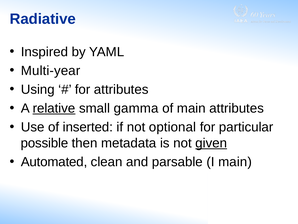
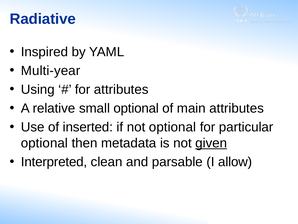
relative underline: present -> none
small gamma: gamma -> optional
possible at (44, 143): possible -> optional
Automated: Automated -> Interpreted
I main: main -> allow
